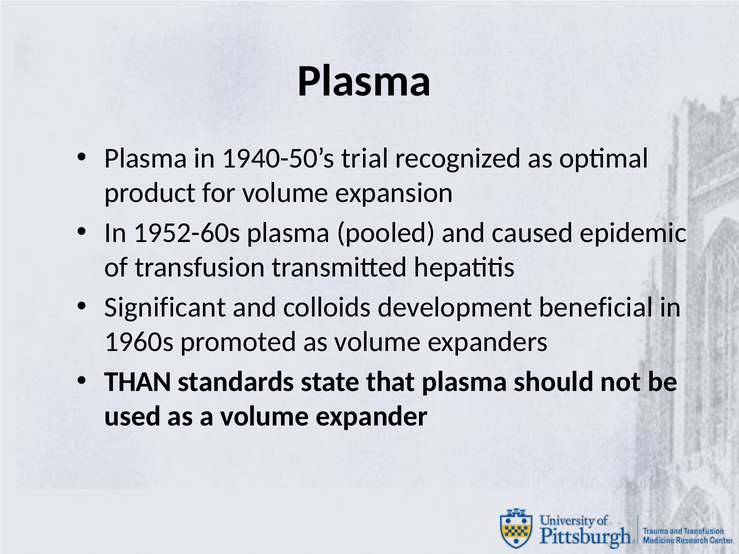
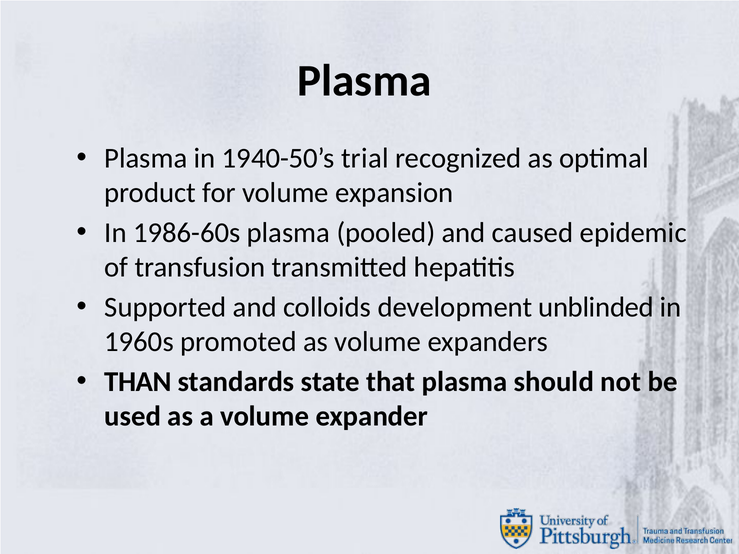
1952-60s: 1952-60s -> 1986-60s
Significant: Significant -> Supported
beneficial: beneficial -> unblinded
